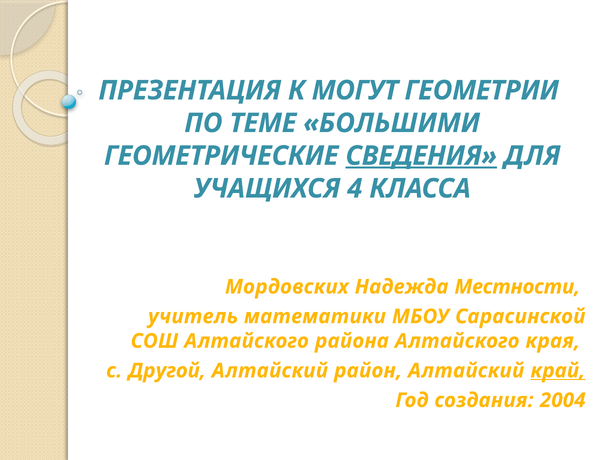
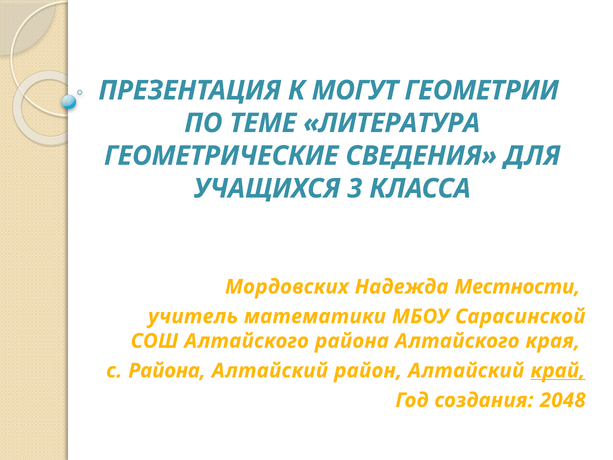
БОЛЬШИМИ: БОЛЬШИМИ -> ЛИТЕРАТУРА
СВЕДЕНИЯ underline: present -> none
4: 4 -> 3
с Другой: Другой -> Района
2004: 2004 -> 2048
